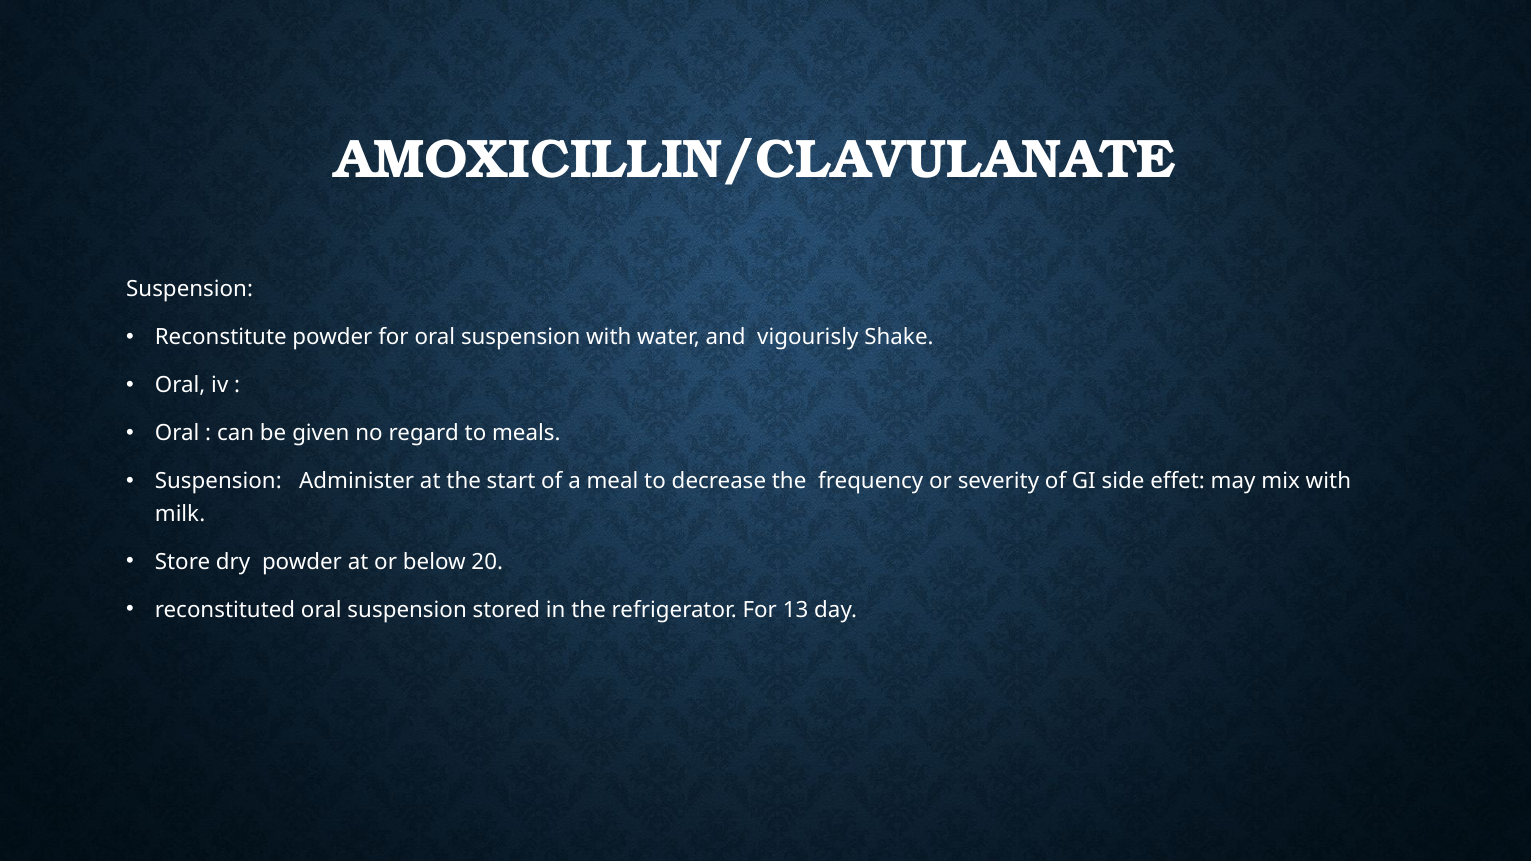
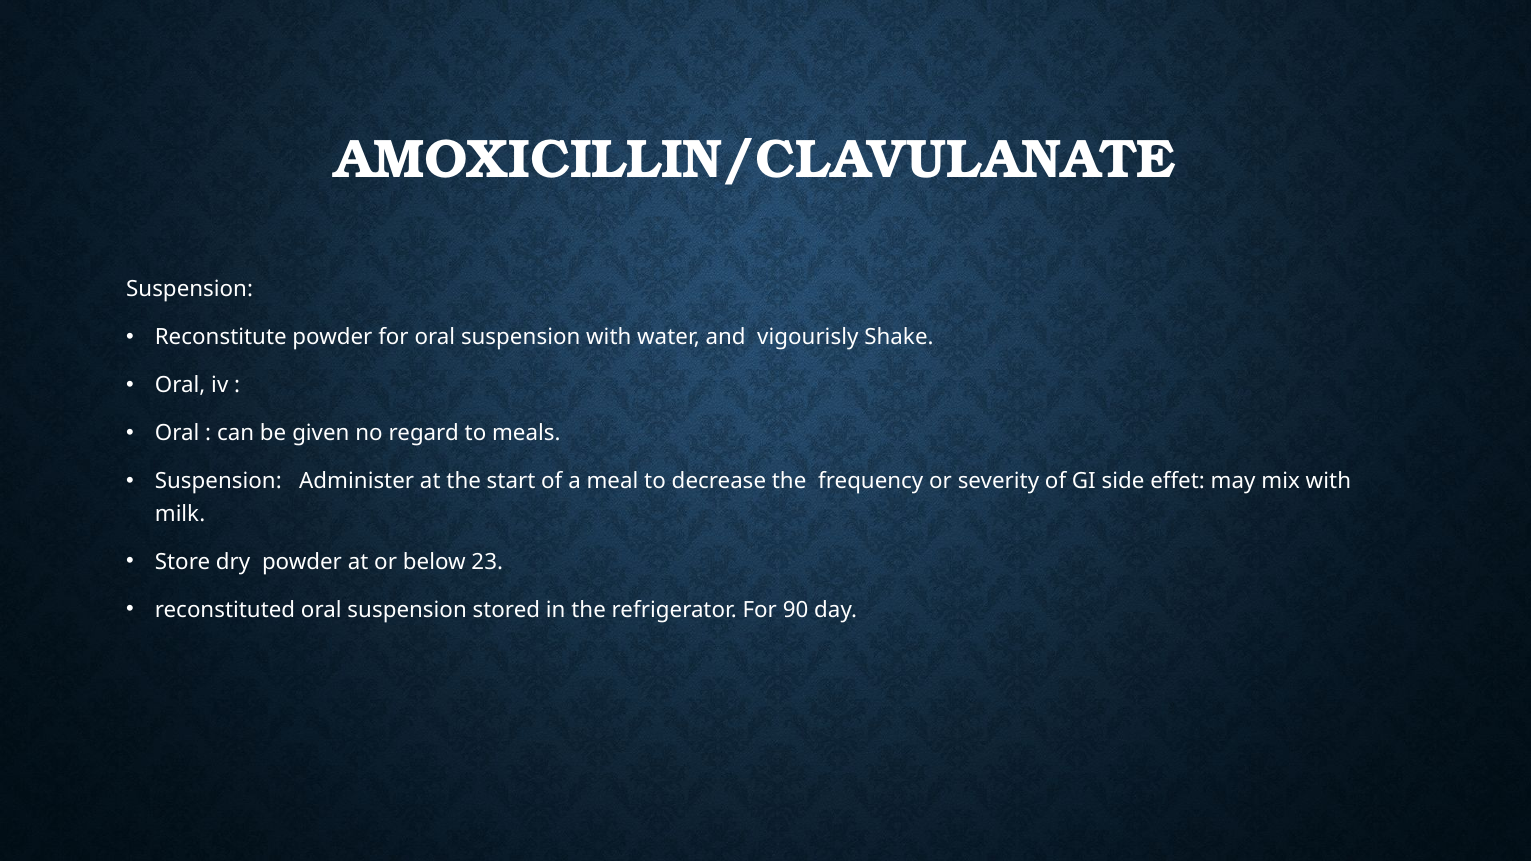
20: 20 -> 23
13: 13 -> 90
